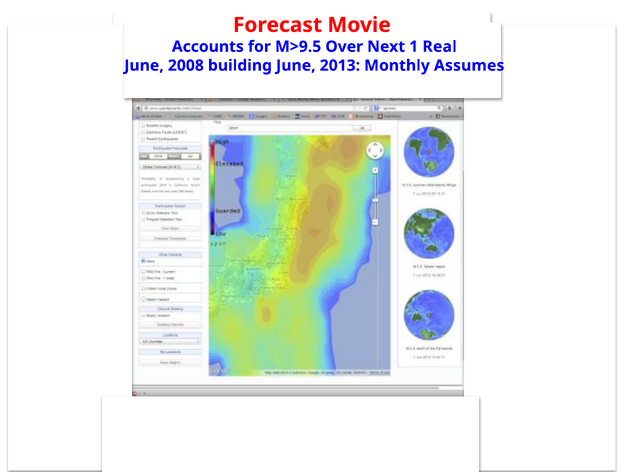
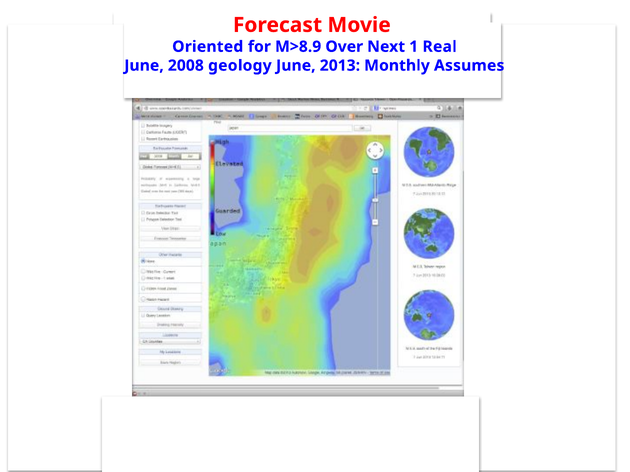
Accounts: Accounts -> Oriented
M>9.5: M>9.5 -> M>8.9
building: building -> geology
